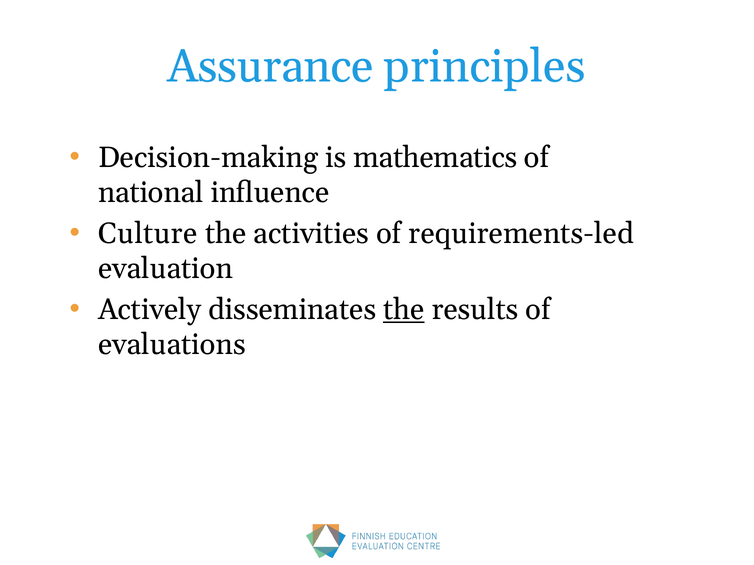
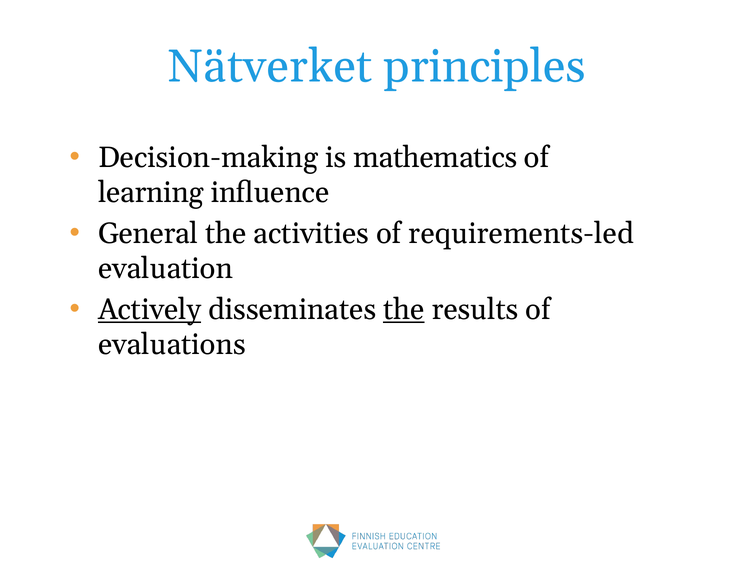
Assurance: Assurance -> Nätverket
national: national -> learning
Culture: Culture -> General
Actively underline: none -> present
